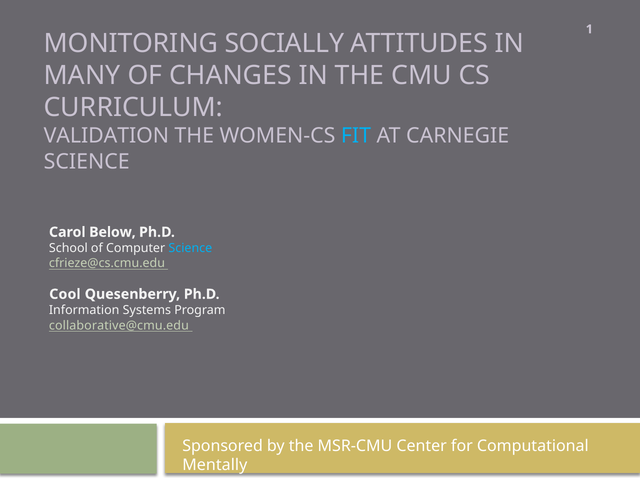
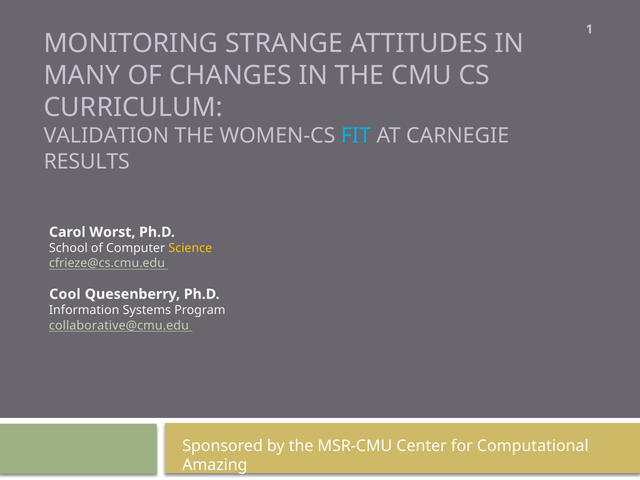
SOCIALLY: SOCIALLY -> STRANGE
SCIENCE at (87, 162): SCIENCE -> RESULTS
Below: Below -> Worst
Science at (190, 248) colour: light blue -> yellow
Mentally: Mentally -> Amazing
